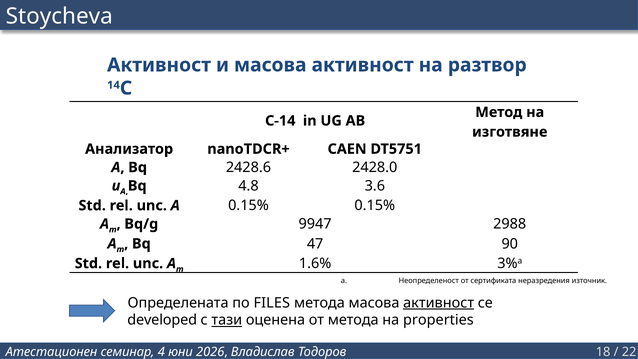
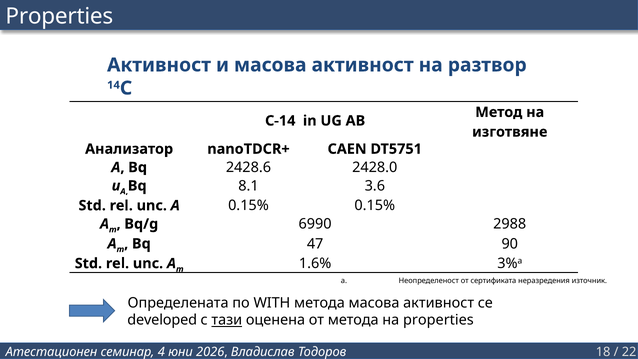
Stoycheva at (59, 16): Stoycheva -> Properties
4.8: 4.8 -> 8.1
9947: 9947 -> 6990
FILES: FILES -> WITH
активност at (439, 303) underline: present -> none
